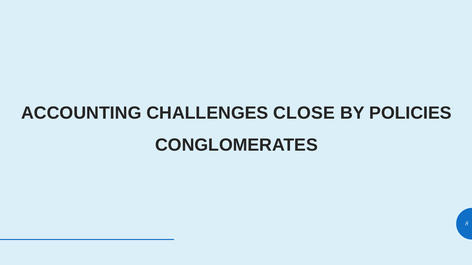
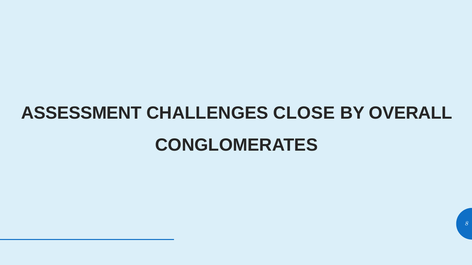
ACCOUNTING: ACCOUNTING -> ASSESSMENT
POLICIES: POLICIES -> OVERALL
